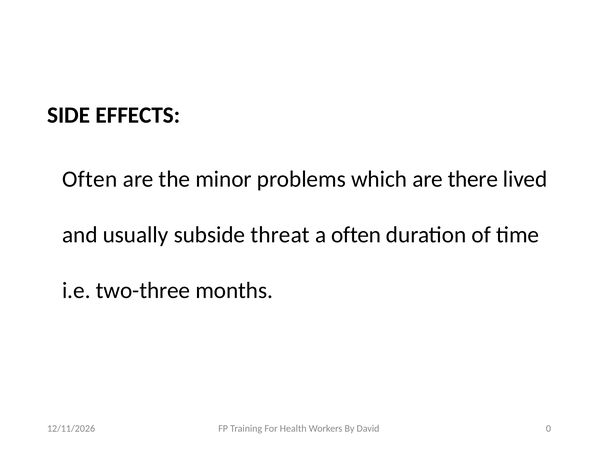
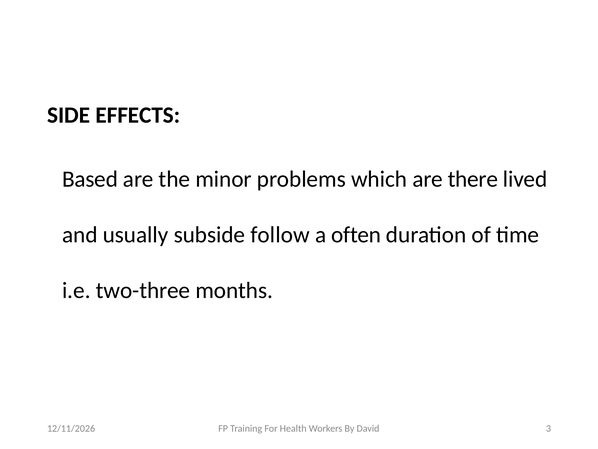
Often at (90, 179): Often -> Based
threat: threat -> follow
0: 0 -> 3
